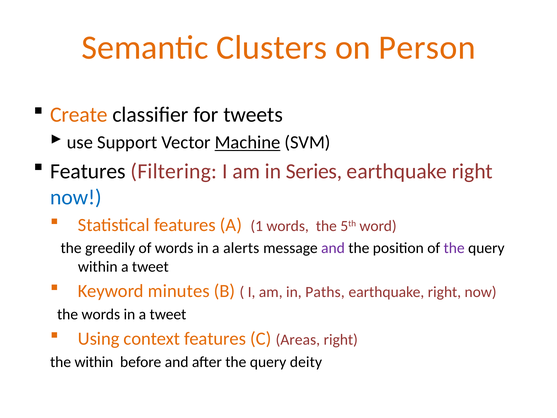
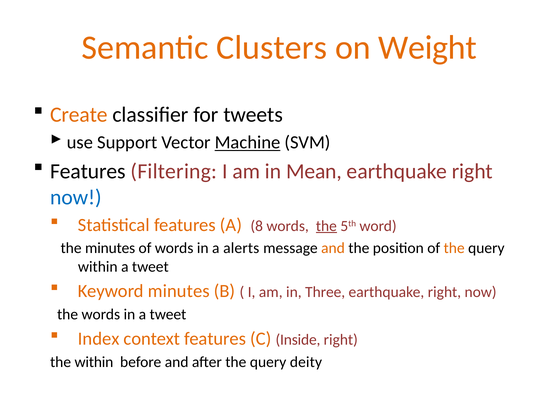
Person: Person -> Weight
Series: Series -> Mean
1: 1 -> 8
the at (326, 226) underline: none -> present
the greedily: greedily -> minutes
and at (333, 248) colour: purple -> orange
the at (454, 248) colour: purple -> orange
Paths: Paths -> Three
Using: Using -> Index
Areas: Areas -> Inside
